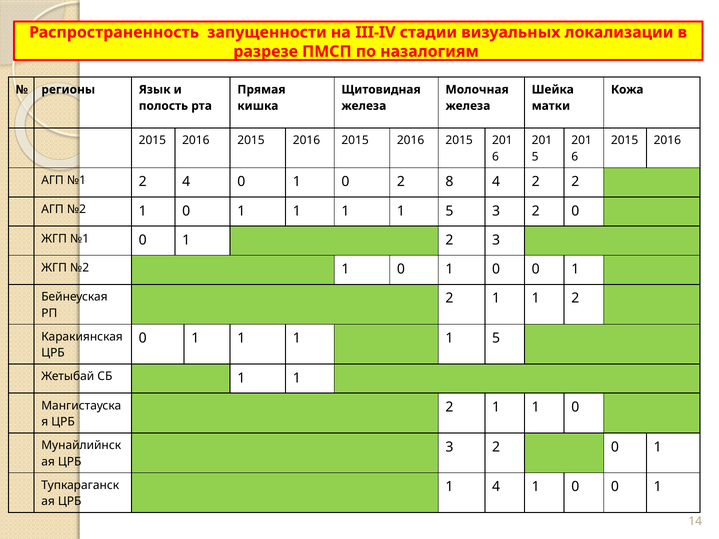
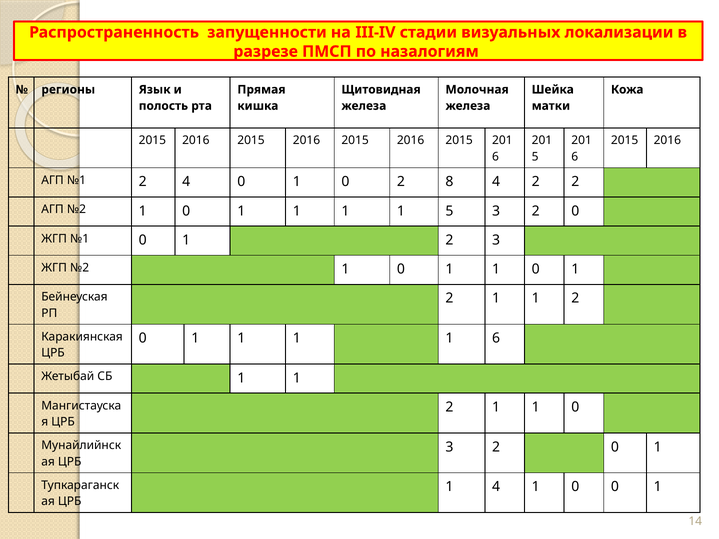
0 at (496, 269): 0 -> 1
5 at (496, 338): 5 -> 6
